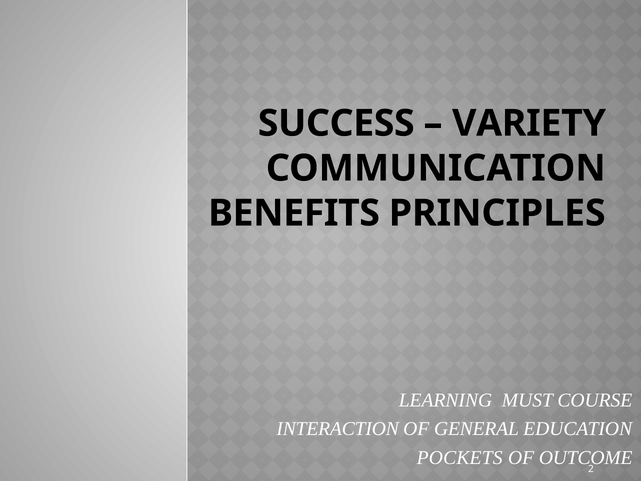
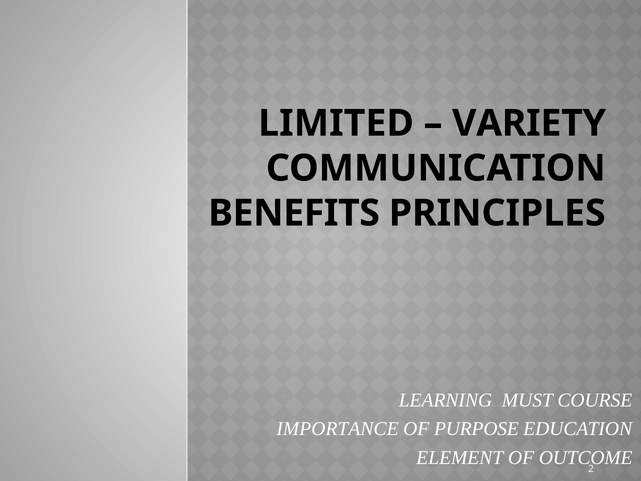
SUCCESS: SUCCESS -> LIMITED
INTERACTION: INTERACTION -> IMPORTANCE
GENERAL: GENERAL -> PURPOSE
POCKETS: POCKETS -> ELEMENT
